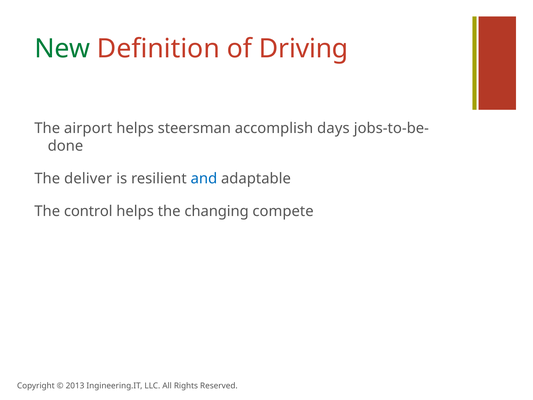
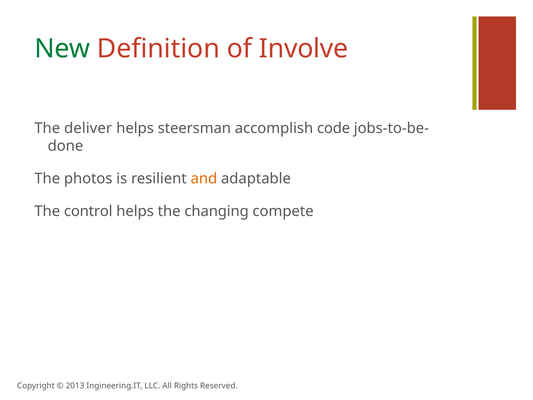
Driving: Driving -> Involve
airport: airport -> deliver
days: days -> code
deliver: deliver -> photos
and colour: blue -> orange
